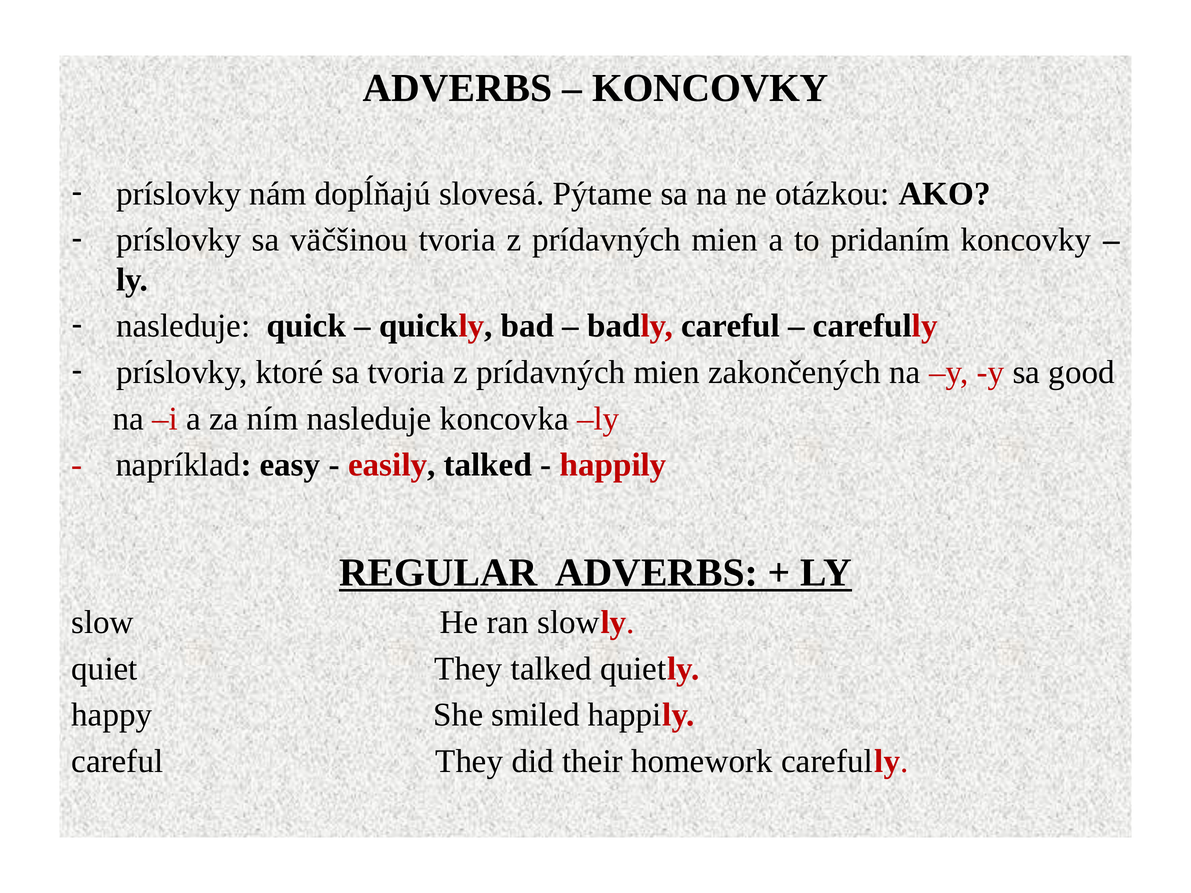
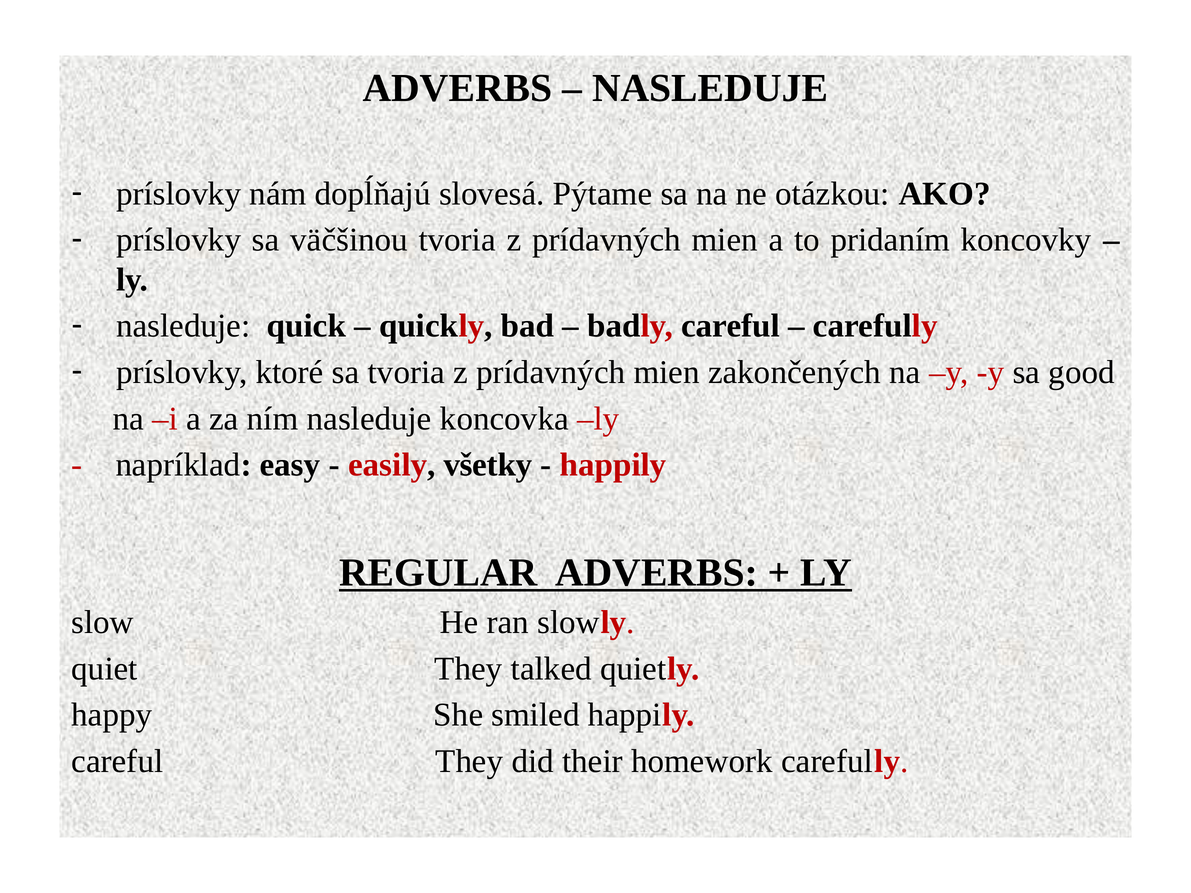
KONCOVKY at (710, 88): KONCOVKY -> NASLEDUJE
easily talked: talked -> všetky
